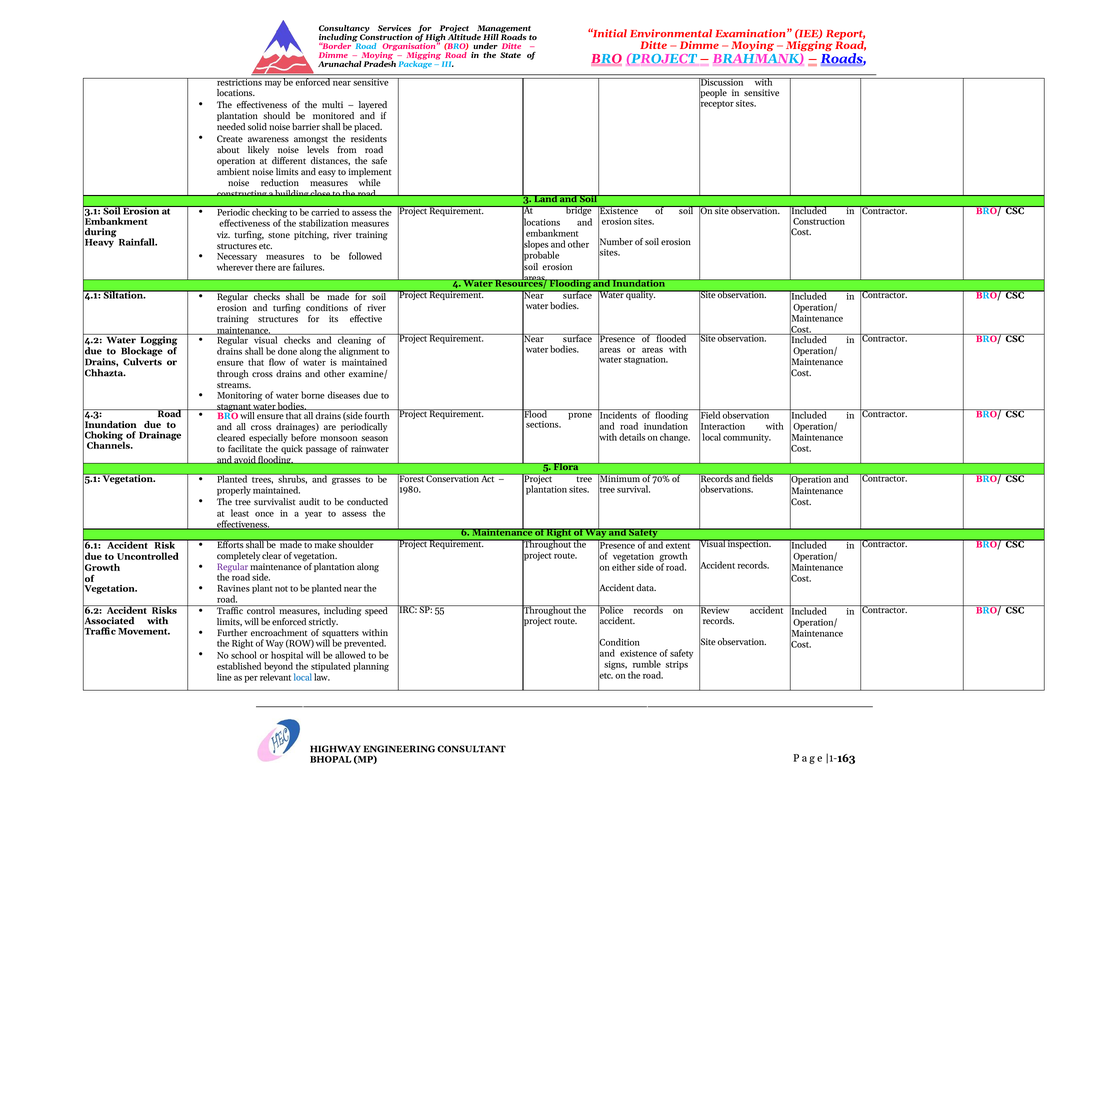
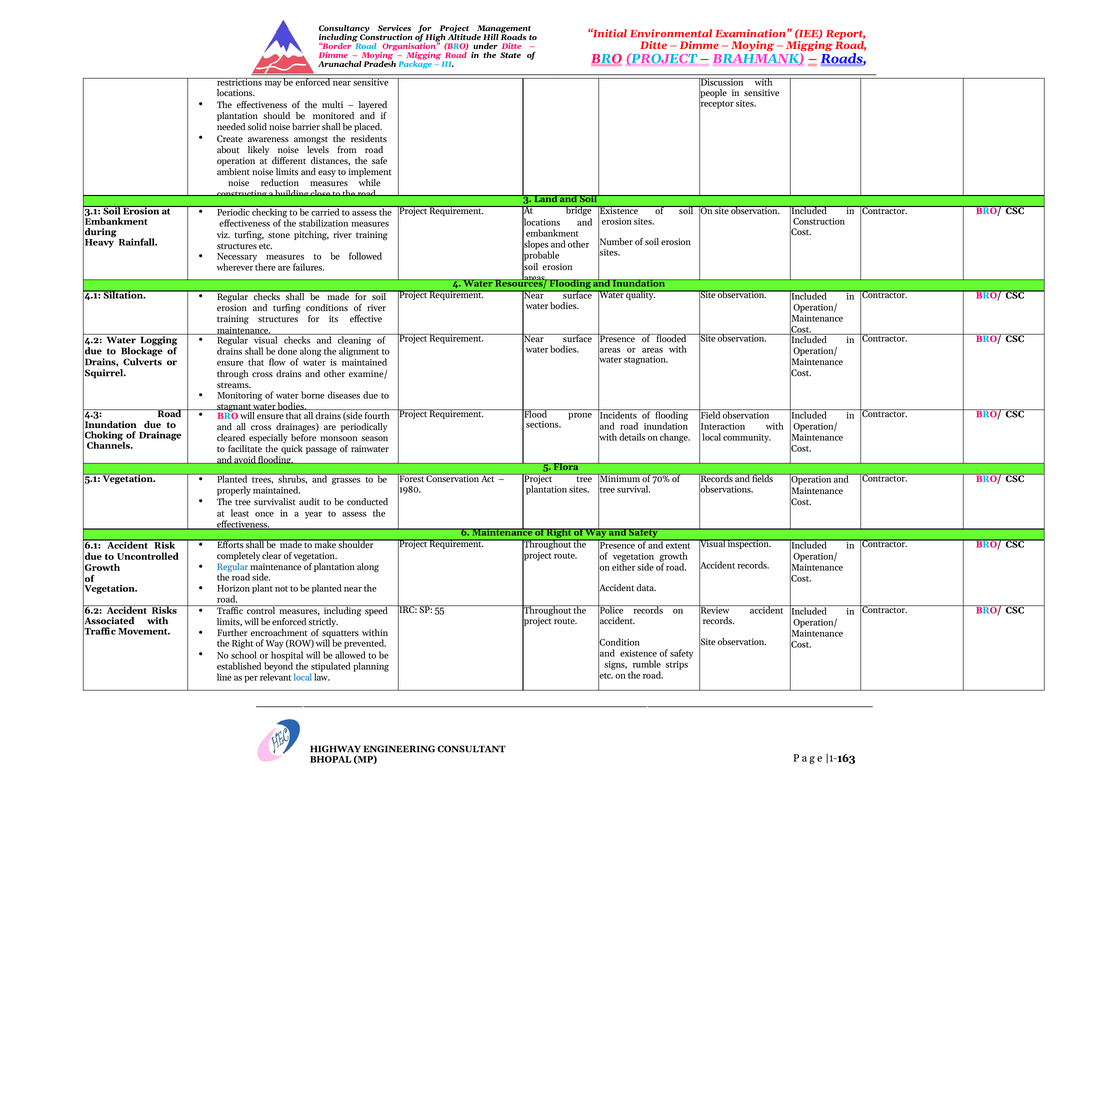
Chhazta: Chhazta -> Squirrel
Regular at (233, 567) colour: purple -> blue
Ravines: Ravines -> Horizon
